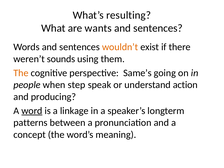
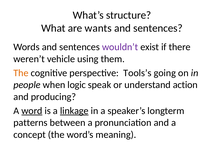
resulting: resulting -> structure
wouldn’t colour: orange -> purple
sounds: sounds -> vehicle
Same’s: Same’s -> Tools’s
step: step -> logic
linkage underline: none -> present
